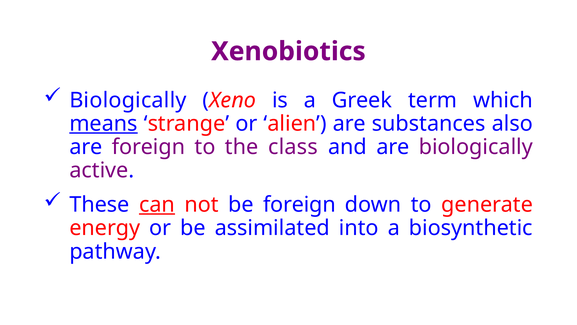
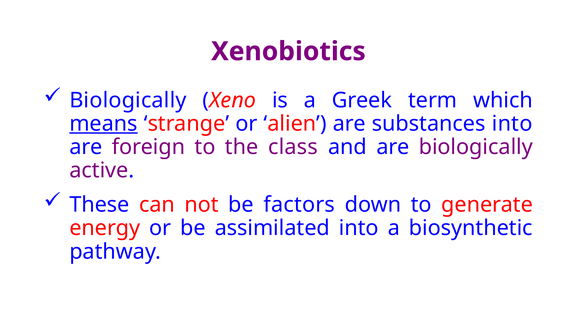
substances also: also -> into
can underline: present -> none
be foreign: foreign -> factors
